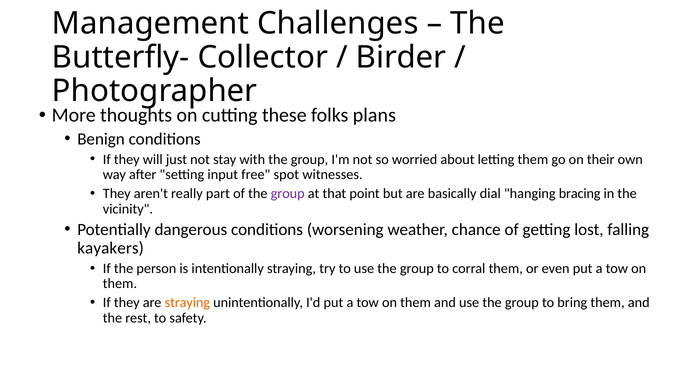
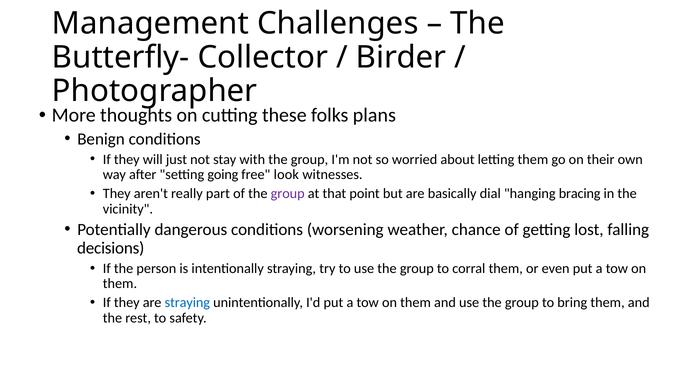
input: input -> going
spot: spot -> look
kayakers: kayakers -> decisions
straying at (187, 302) colour: orange -> blue
